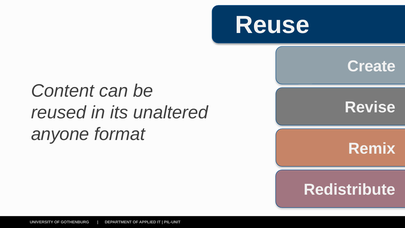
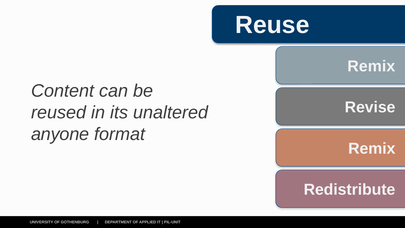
Create at (371, 66): Create -> Remix
